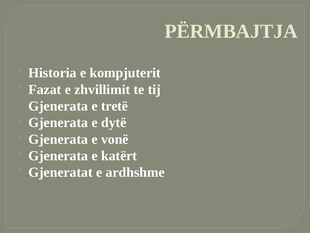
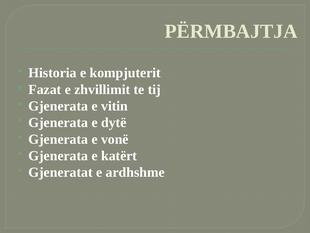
tretë: tretë -> vitin
